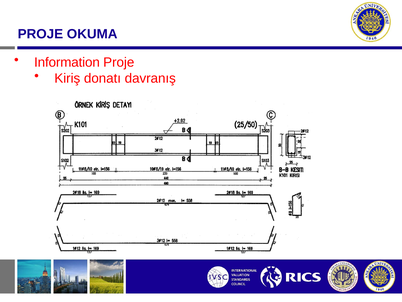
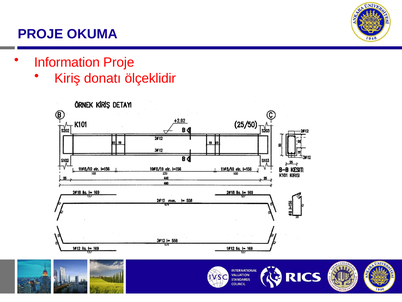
davranış: davranış -> ölçeklidir
